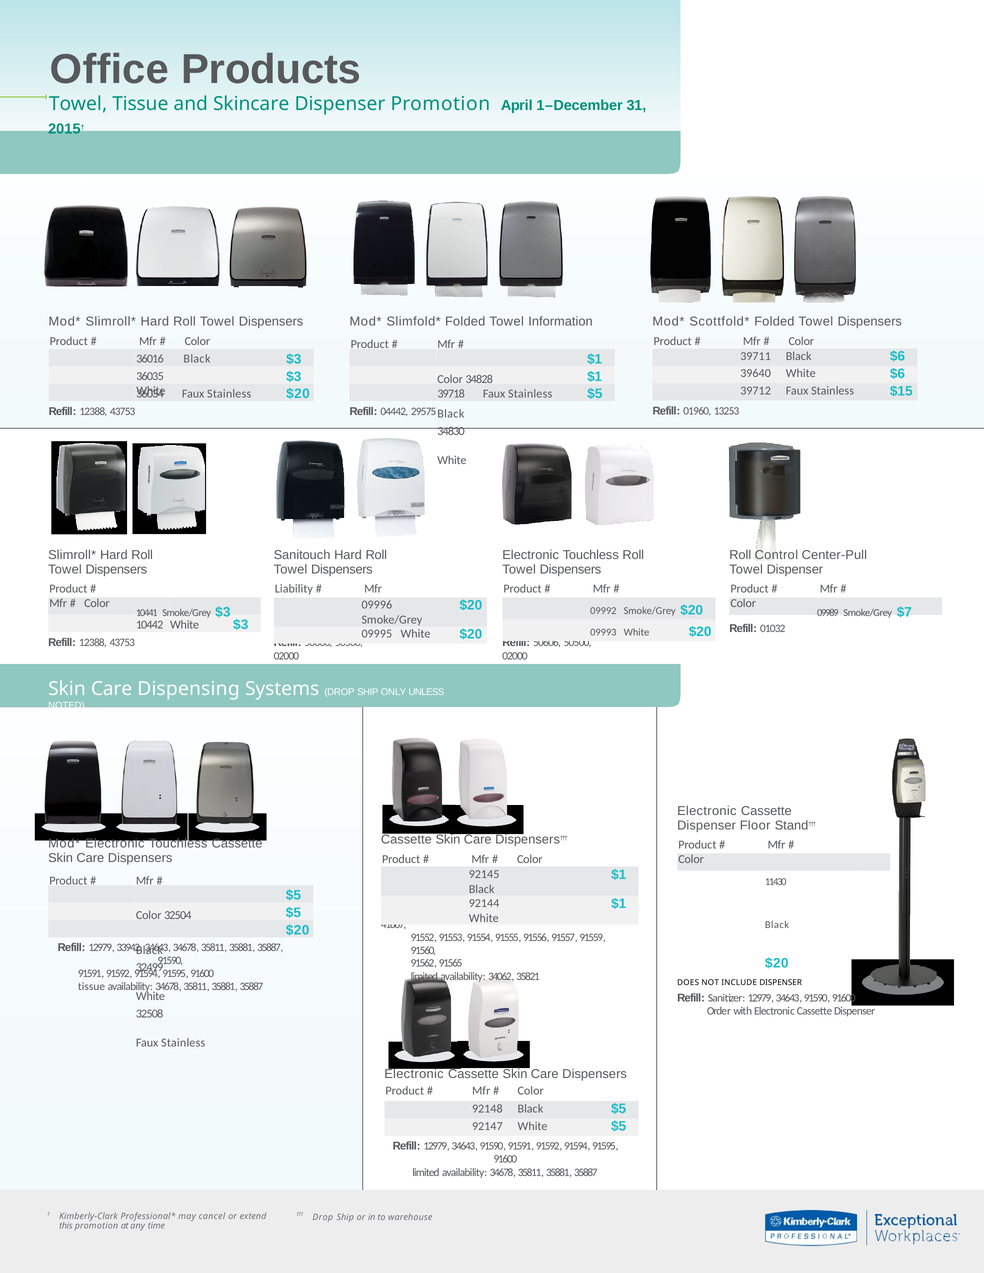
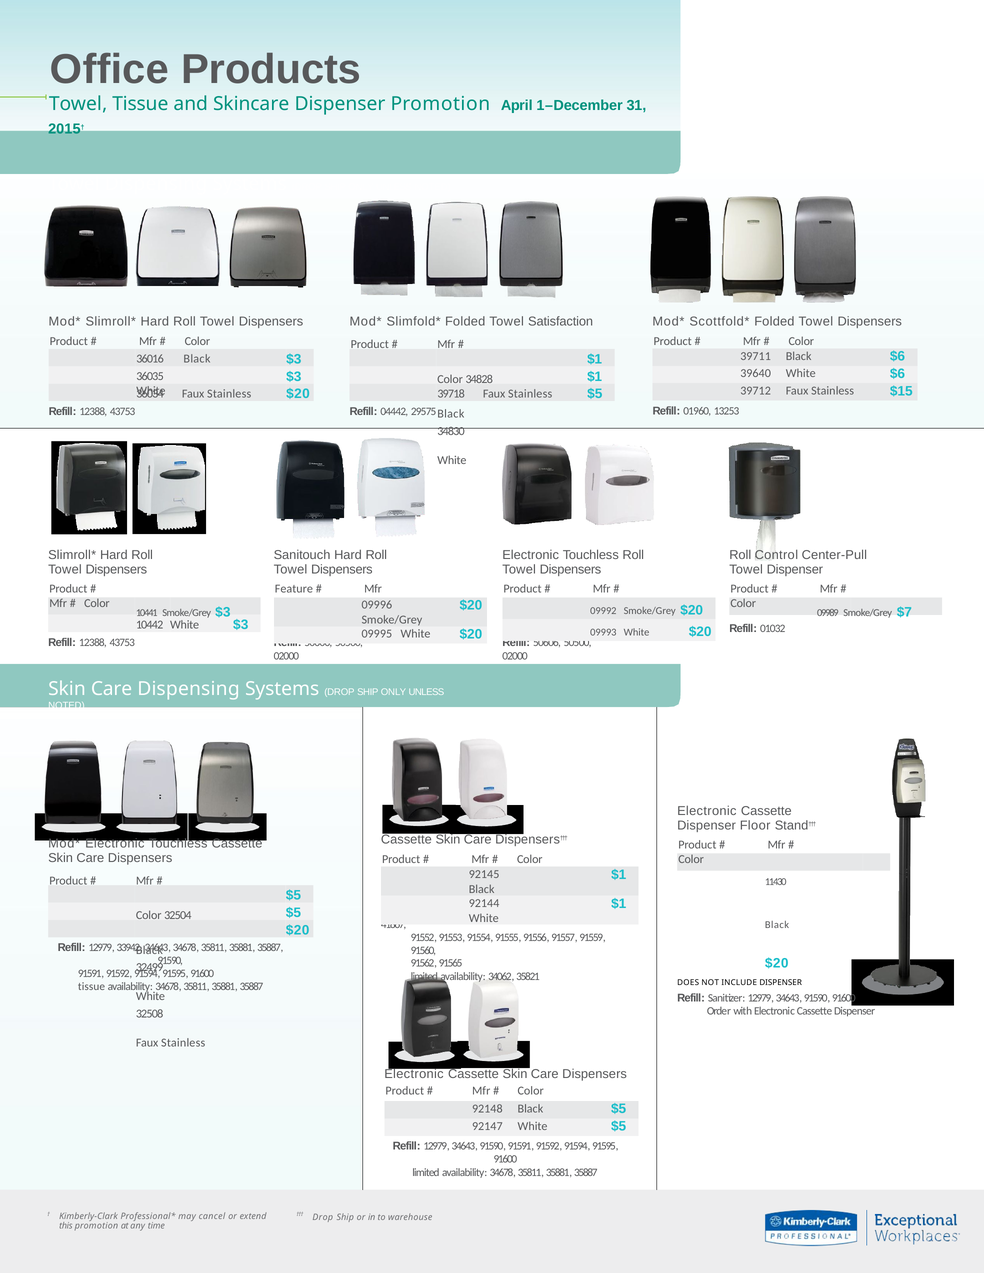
Information: Information -> Satisfaction
Liability: Liability -> Feature
